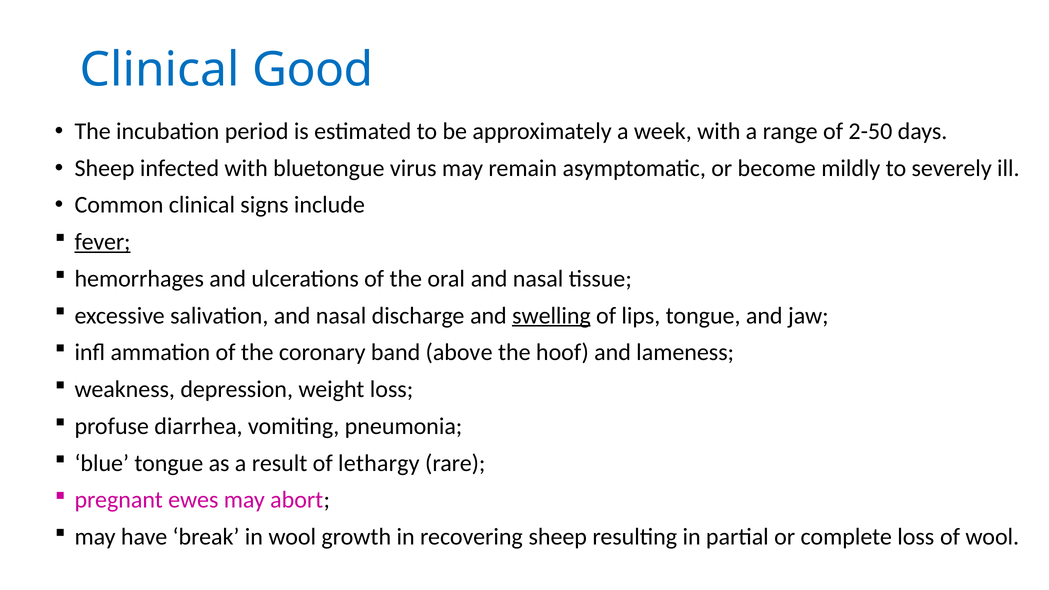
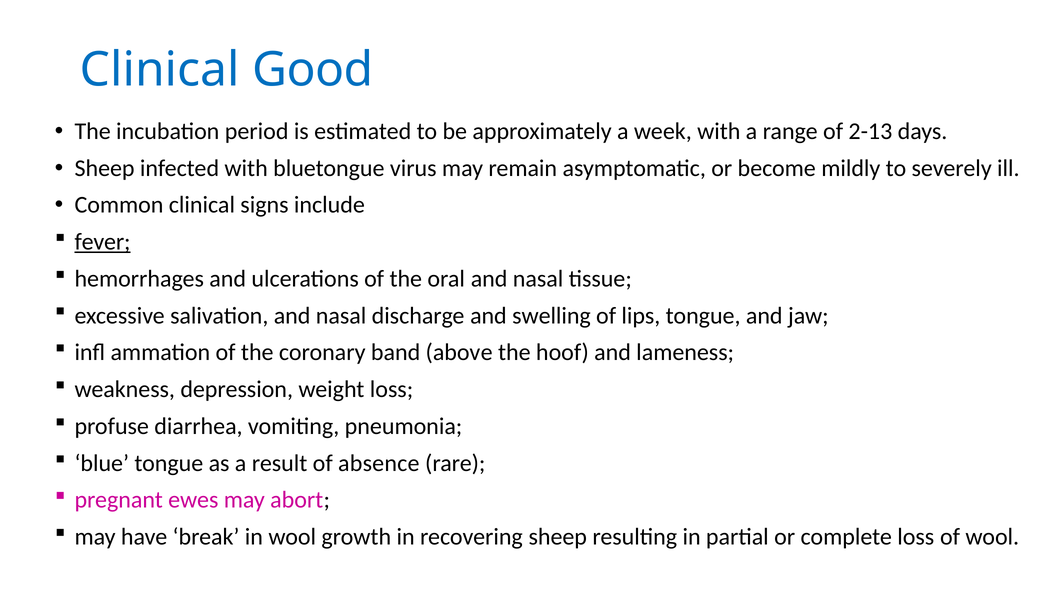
2-50: 2-50 -> 2-13
swelling underline: present -> none
lethargy: lethargy -> absence
